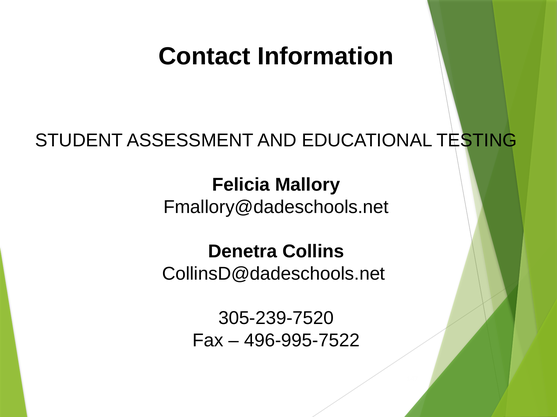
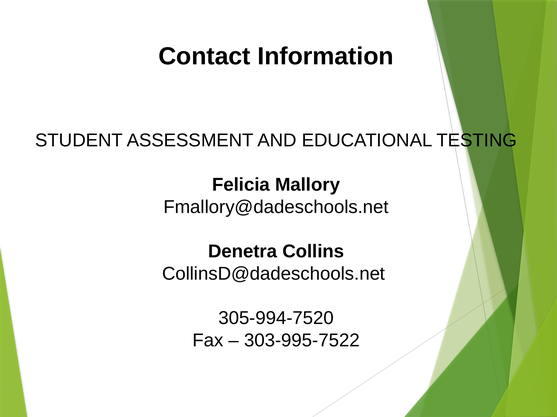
305-239-7520: 305-239-7520 -> 305-994-7520
496-995-7522: 496-995-7522 -> 303-995-7522
